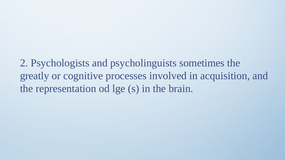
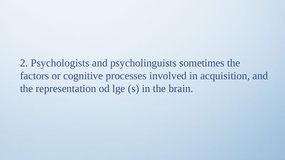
greatly: greatly -> factors
